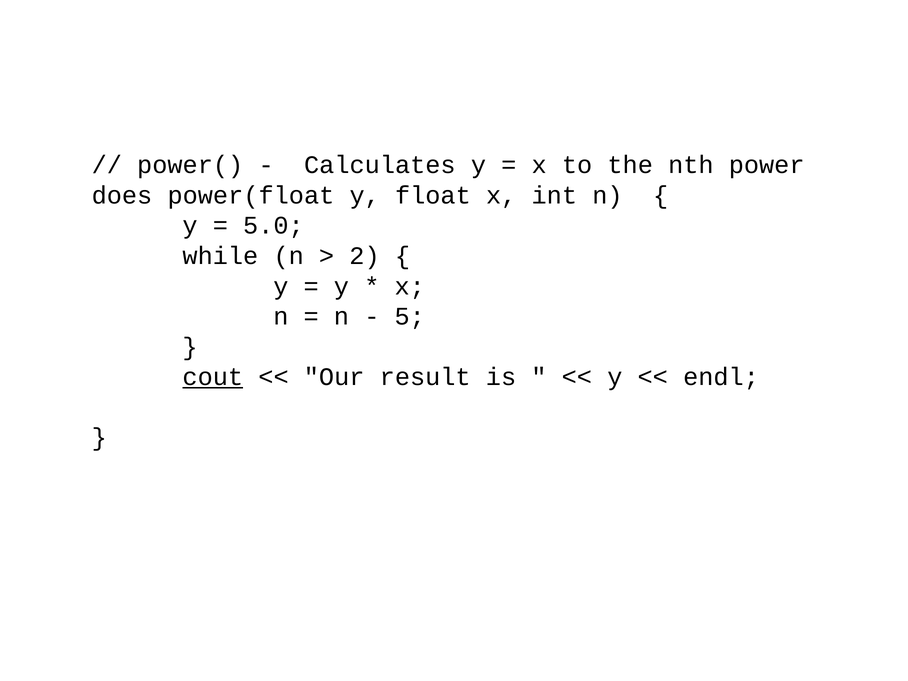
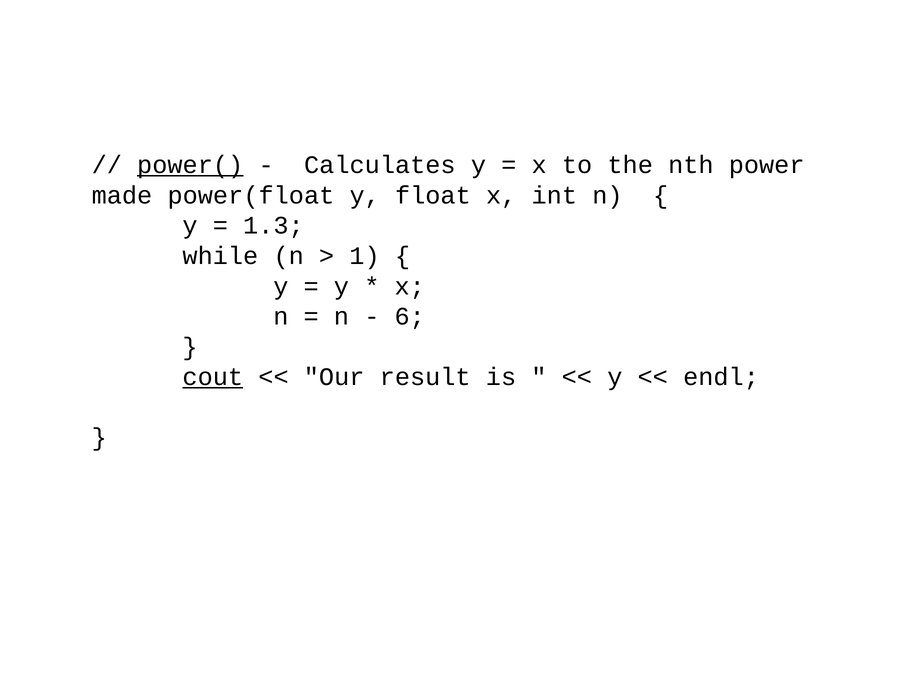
power( underline: none -> present
does: does -> made
5.0: 5.0 -> 1.3
2: 2 -> 1
5: 5 -> 6
